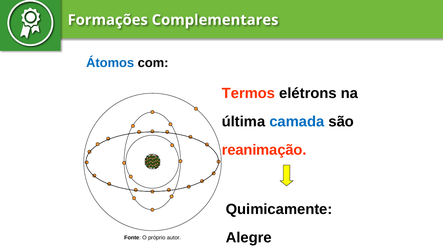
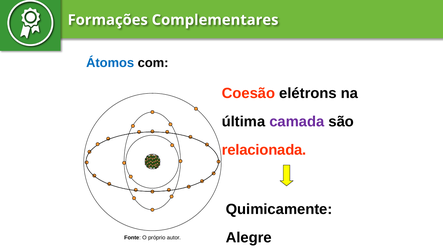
Termos: Termos -> Coesão
camada colour: blue -> purple
reanimação: reanimação -> relacionada
